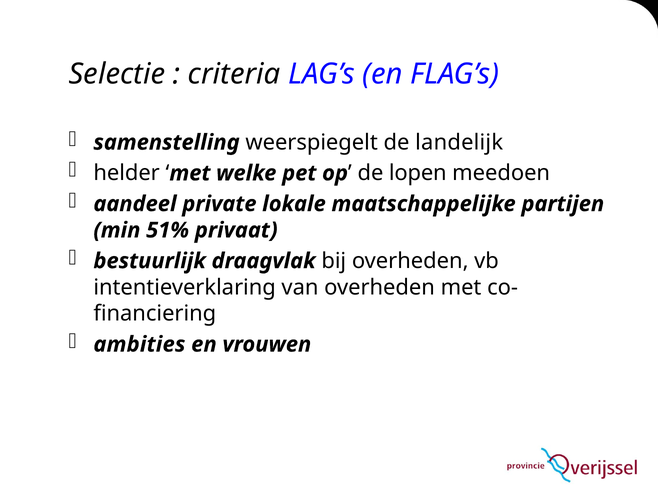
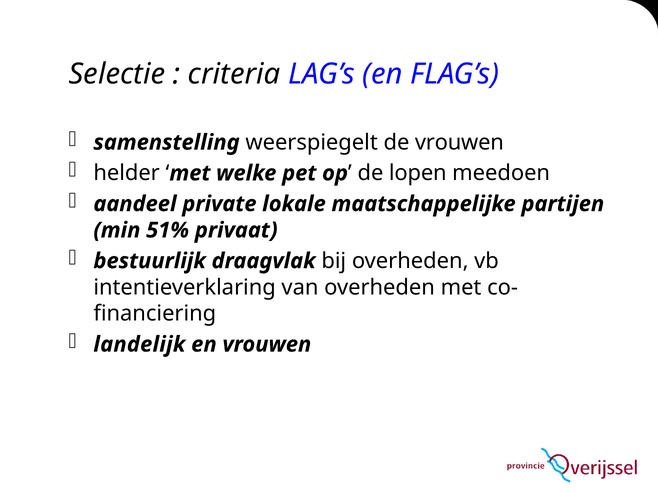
de landelijk: landelijk -> vrouwen
ambities: ambities -> landelijk
